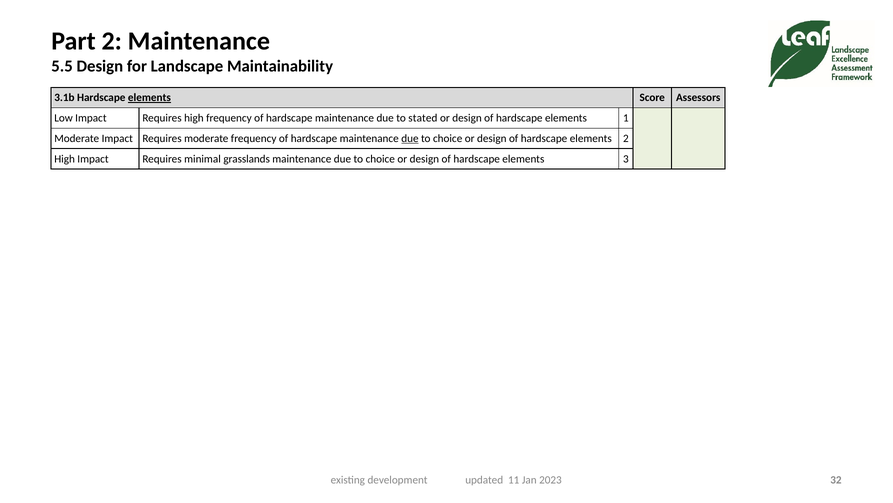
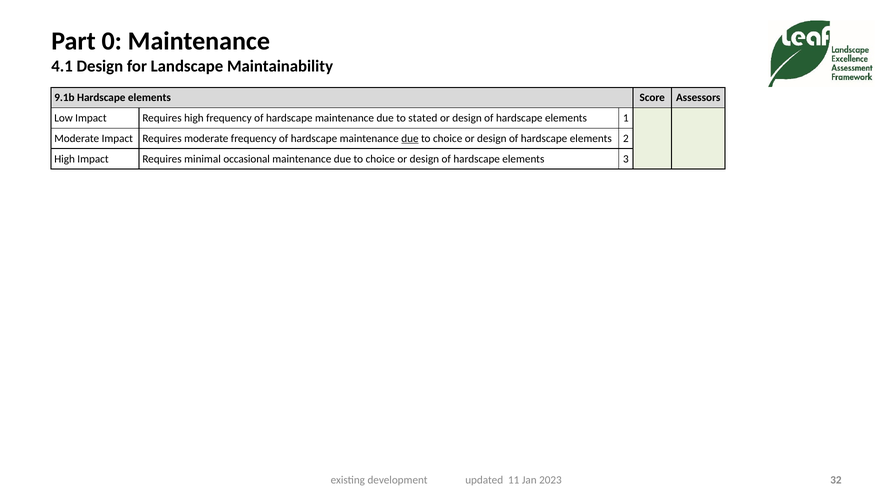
Part 2: 2 -> 0
5.5: 5.5 -> 4.1
3.1b: 3.1b -> 9.1b
elements at (149, 98) underline: present -> none
grasslands: grasslands -> occasional
